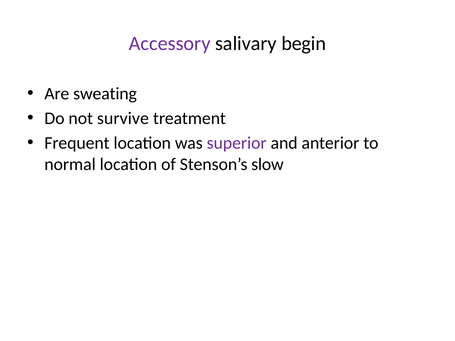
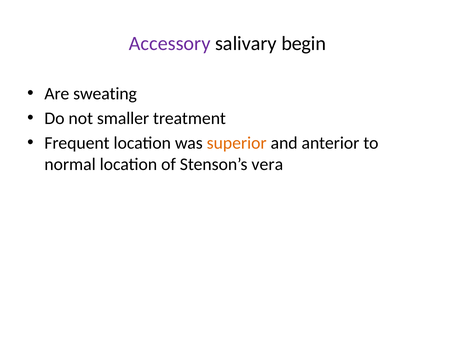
survive: survive -> smaller
superior colour: purple -> orange
slow: slow -> vera
